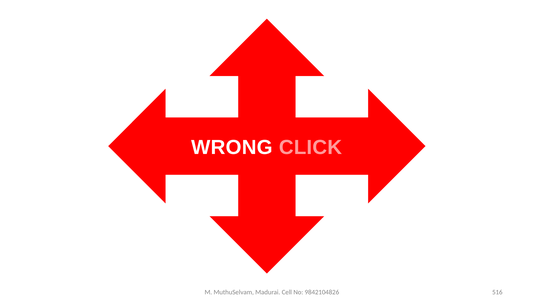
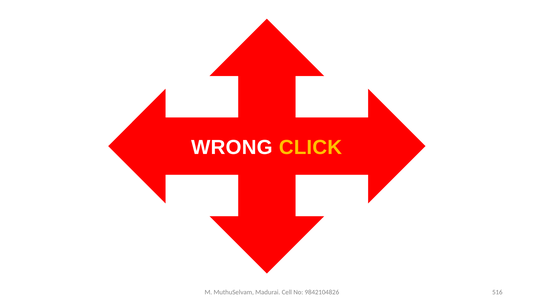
CLICK colour: pink -> yellow
